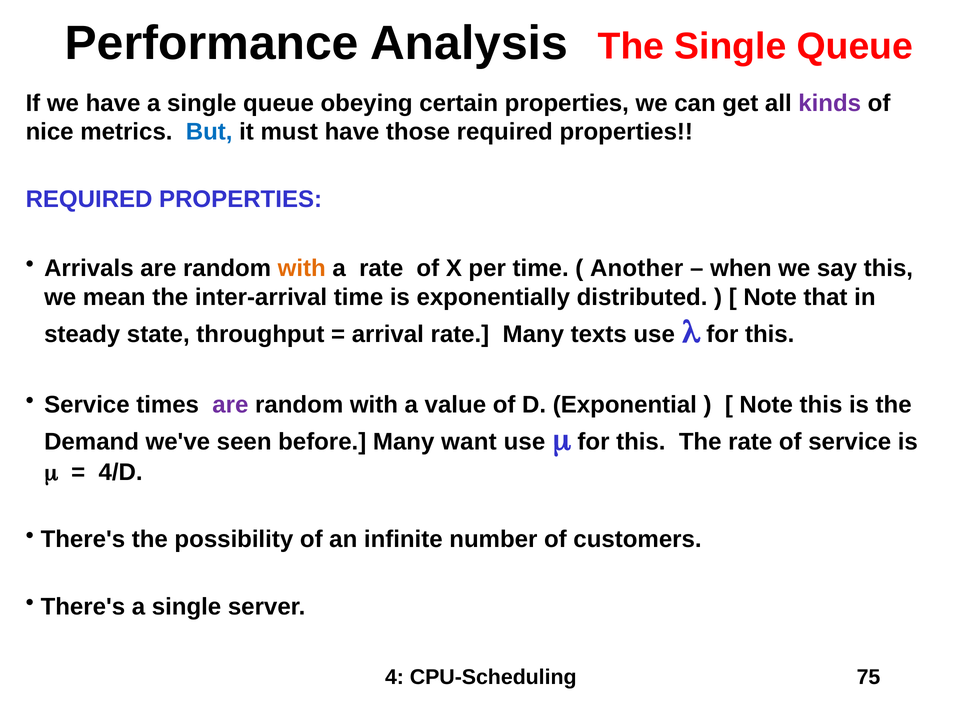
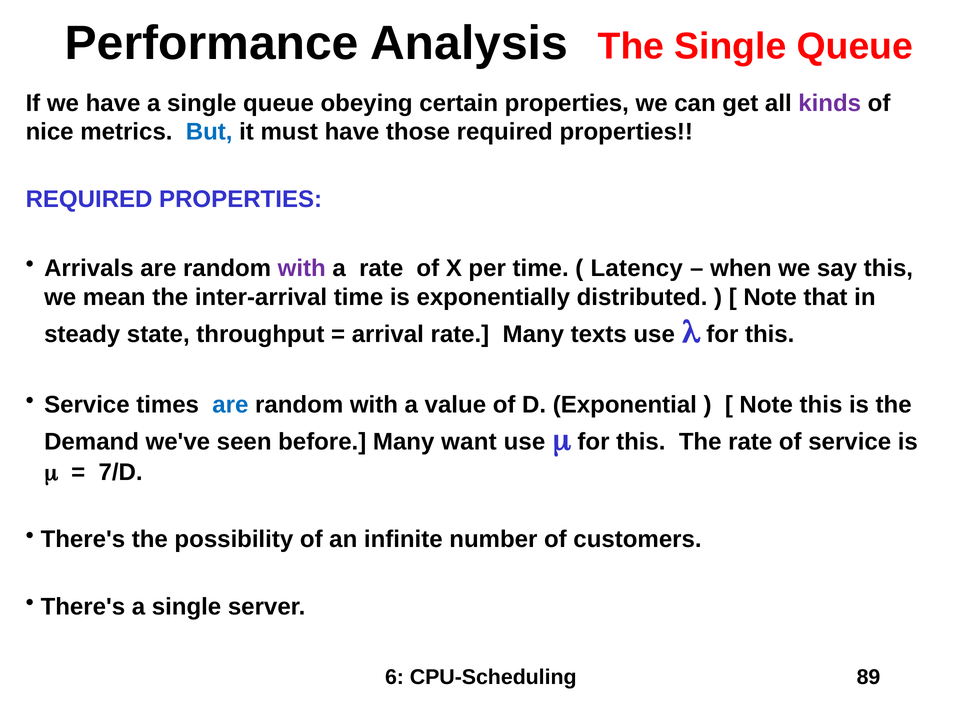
with at (302, 268) colour: orange -> purple
Another: Another -> Latency
are at (230, 404) colour: purple -> blue
4/D: 4/D -> 7/D
4: 4 -> 6
75: 75 -> 89
